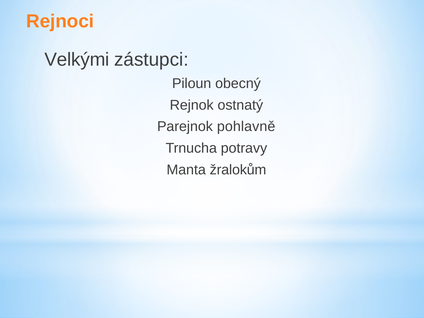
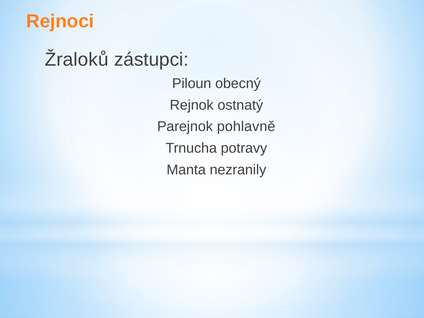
Velkými: Velkými -> Žraloků
žralokům: žralokům -> nezranily
